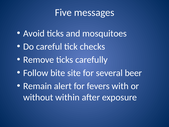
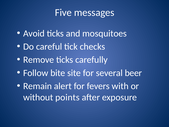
within: within -> points
